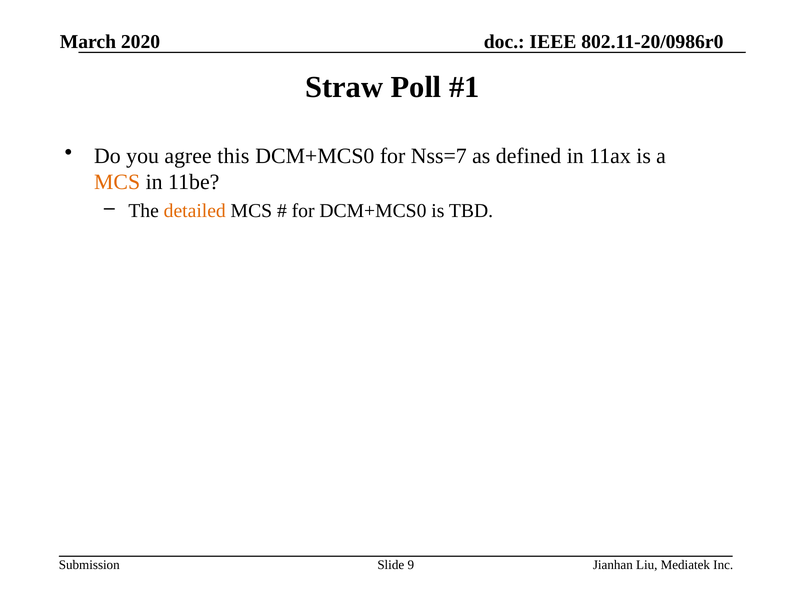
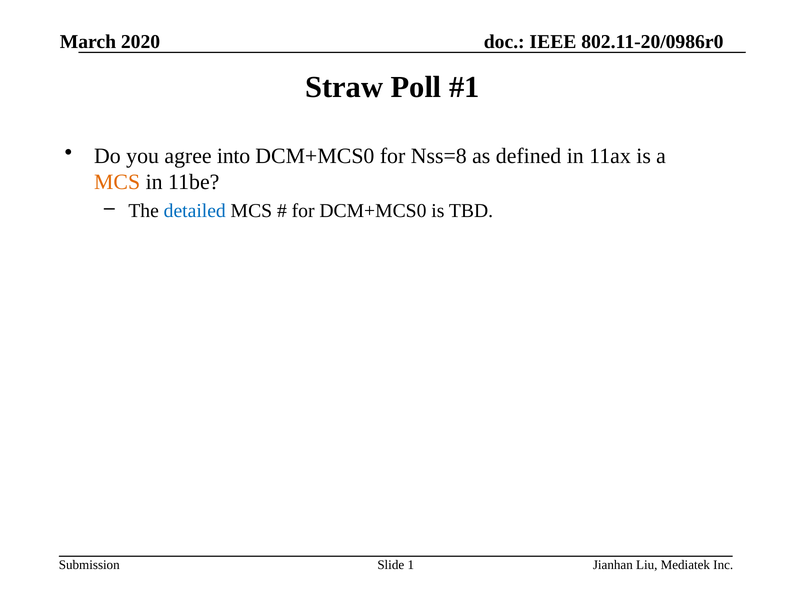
this: this -> into
Nss=7: Nss=7 -> Nss=8
detailed colour: orange -> blue
9: 9 -> 1
